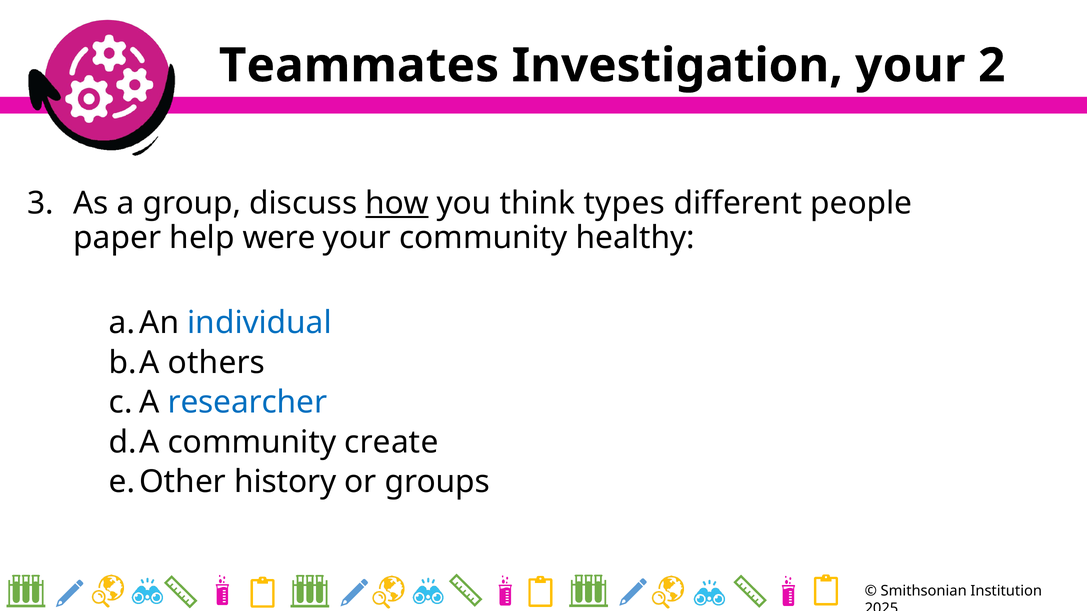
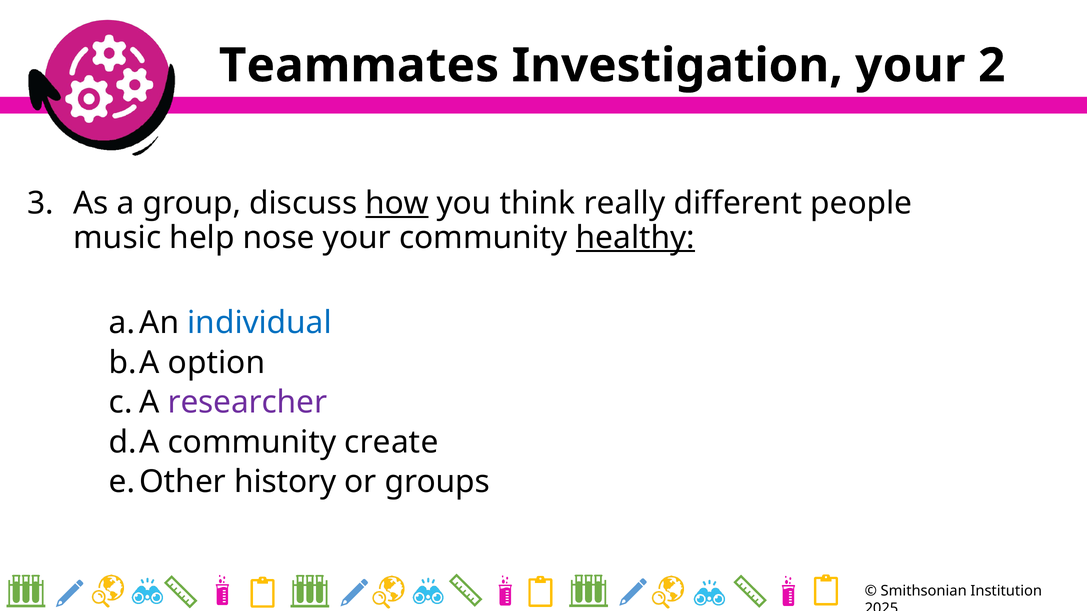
types: types -> really
paper: paper -> music
were: were -> nose
healthy underline: none -> present
others: others -> option
researcher colour: blue -> purple
